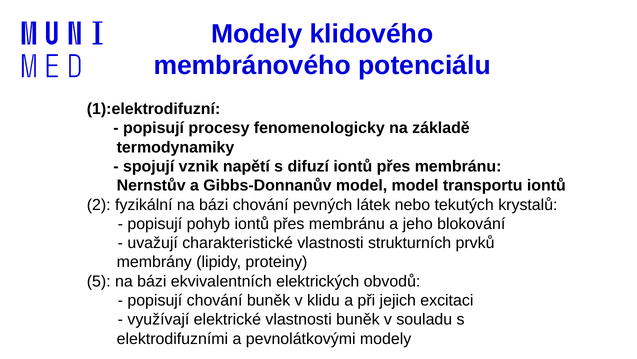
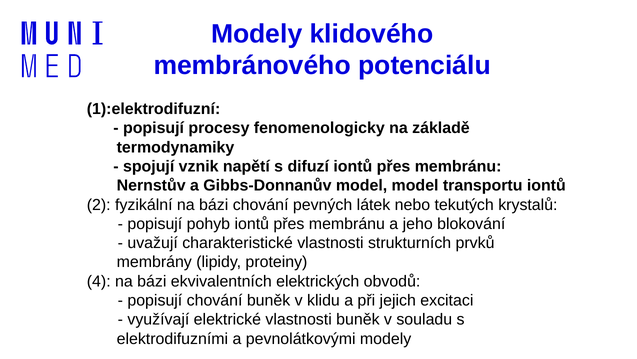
5: 5 -> 4
